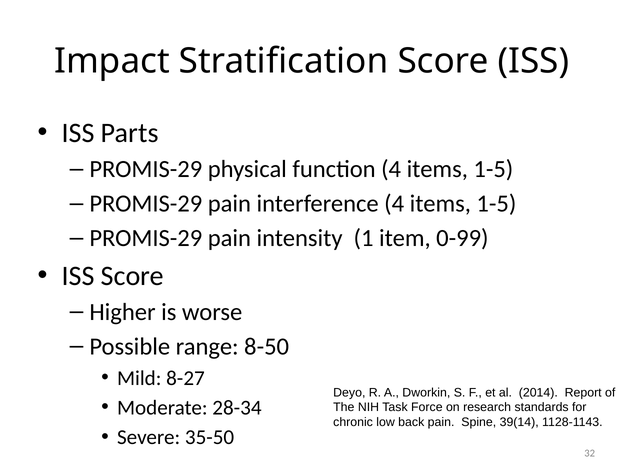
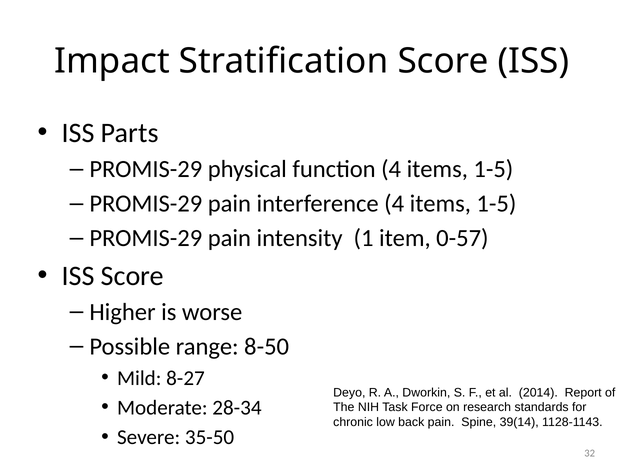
0-99: 0-99 -> 0-57
